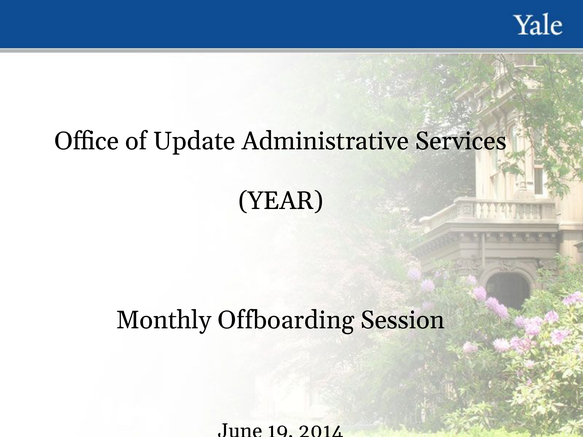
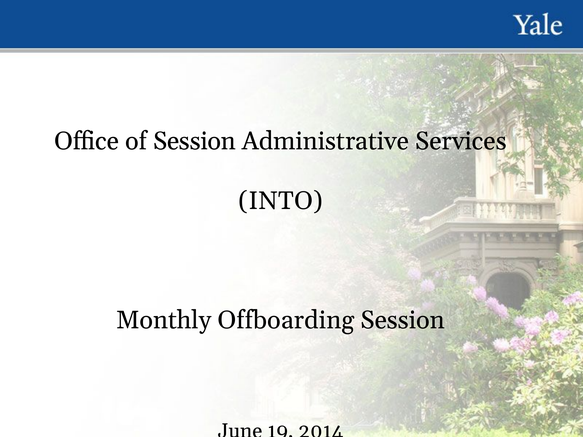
of Update: Update -> Session
YEAR: YEAR -> INTO
